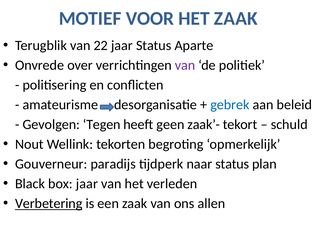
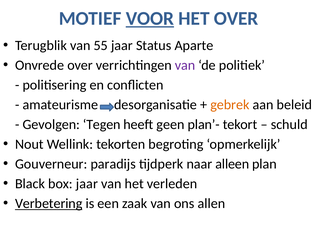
VOOR underline: none -> present
HET ZAAK: ZAAK -> OVER
22: 22 -> 55
gebrek colour: blue -> orange
zaak’-: zaak’- -> plan’-
naar status: status -> alleen
